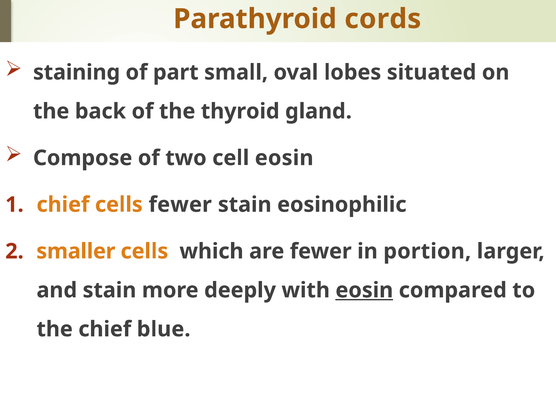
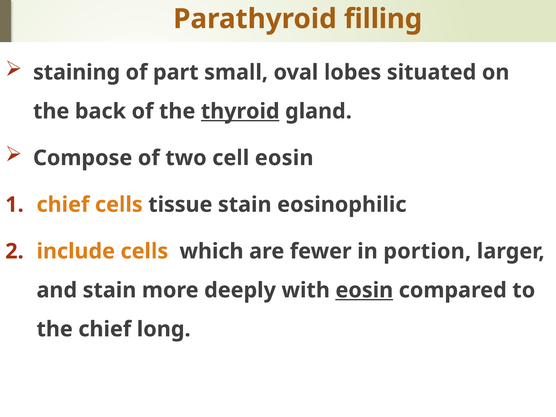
cords: cords -> filling
thyroid underline: none -> present
cells fewer: fewer -> tissue
smaller: smaller -> include
blue: blue -> long
